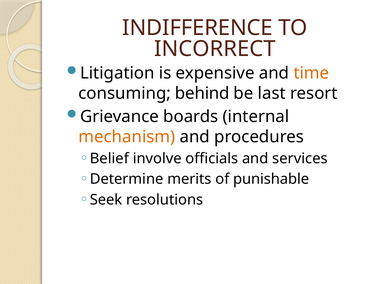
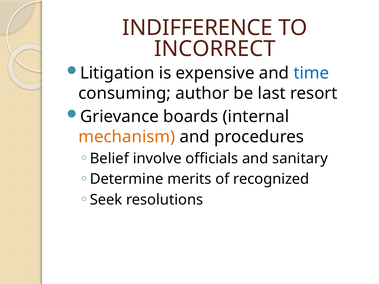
time colour: orange -> blue
behind: behind -> author
services: services -> sanitary
punishable: punishable -> recognized
